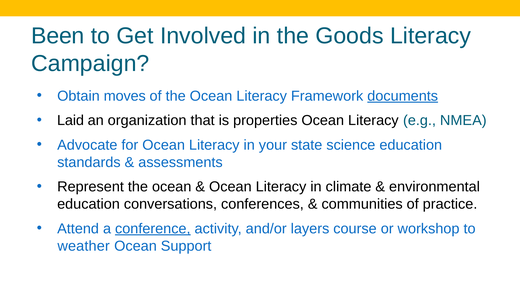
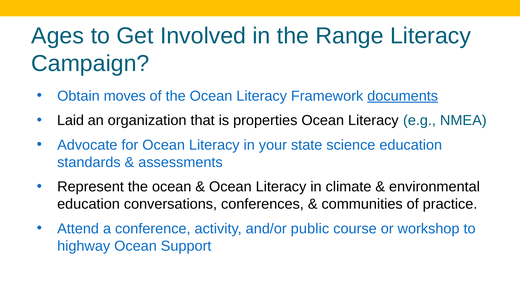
Been: Been -> Ages
Goods: Goods -> Range
conference underline: present -> none
layers: layers -> public
weather: weather -> highway
